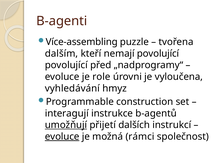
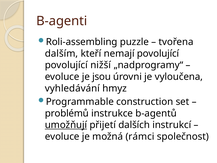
Více-assembling: Více-assembling -> Roli-assembling
před: před -> nižší
role: role -> jsou
interagují: interagují -> problémů
evoluce at (62, 136) underline: present -> none
